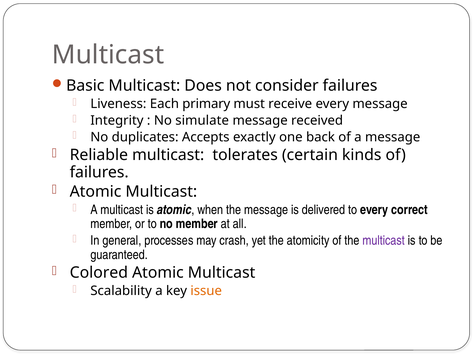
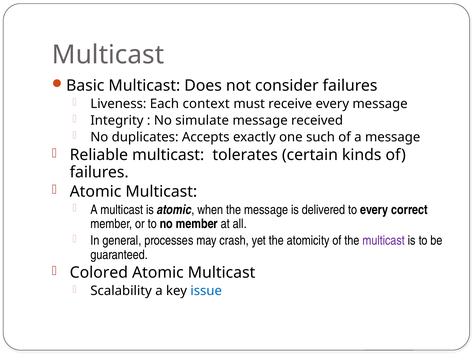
primary: primary -> context
back: back -> such
issue colour: orange -> blue
